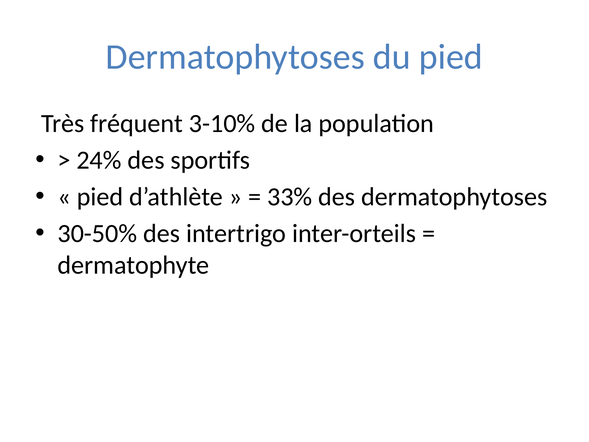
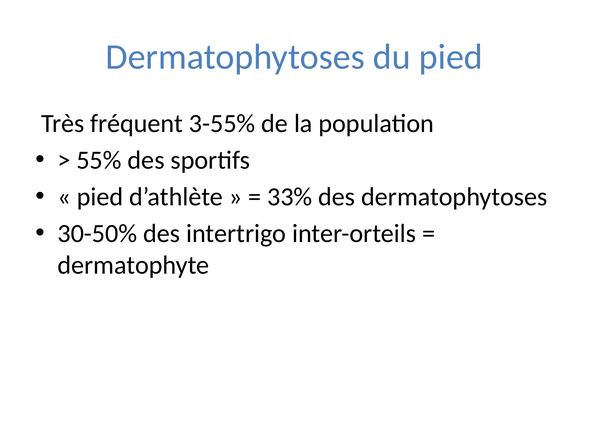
3-10%: 3-10% -> 3-55%
24%: 24% -> 55%
